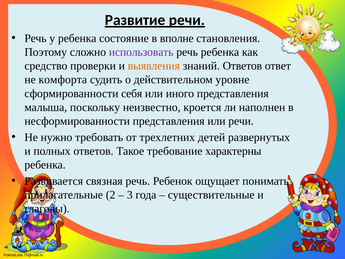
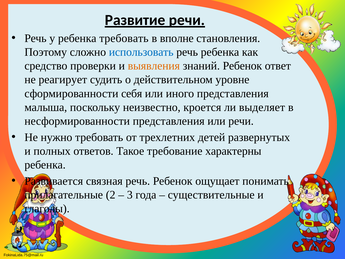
ребенка состояние: состояние -> требовать
использовать colour: purple -> blue
знаний Ответов: Ответов -> Ребенок
комфорта: комфорта -> реагирует
наполнен: наполнен -> выделяет
